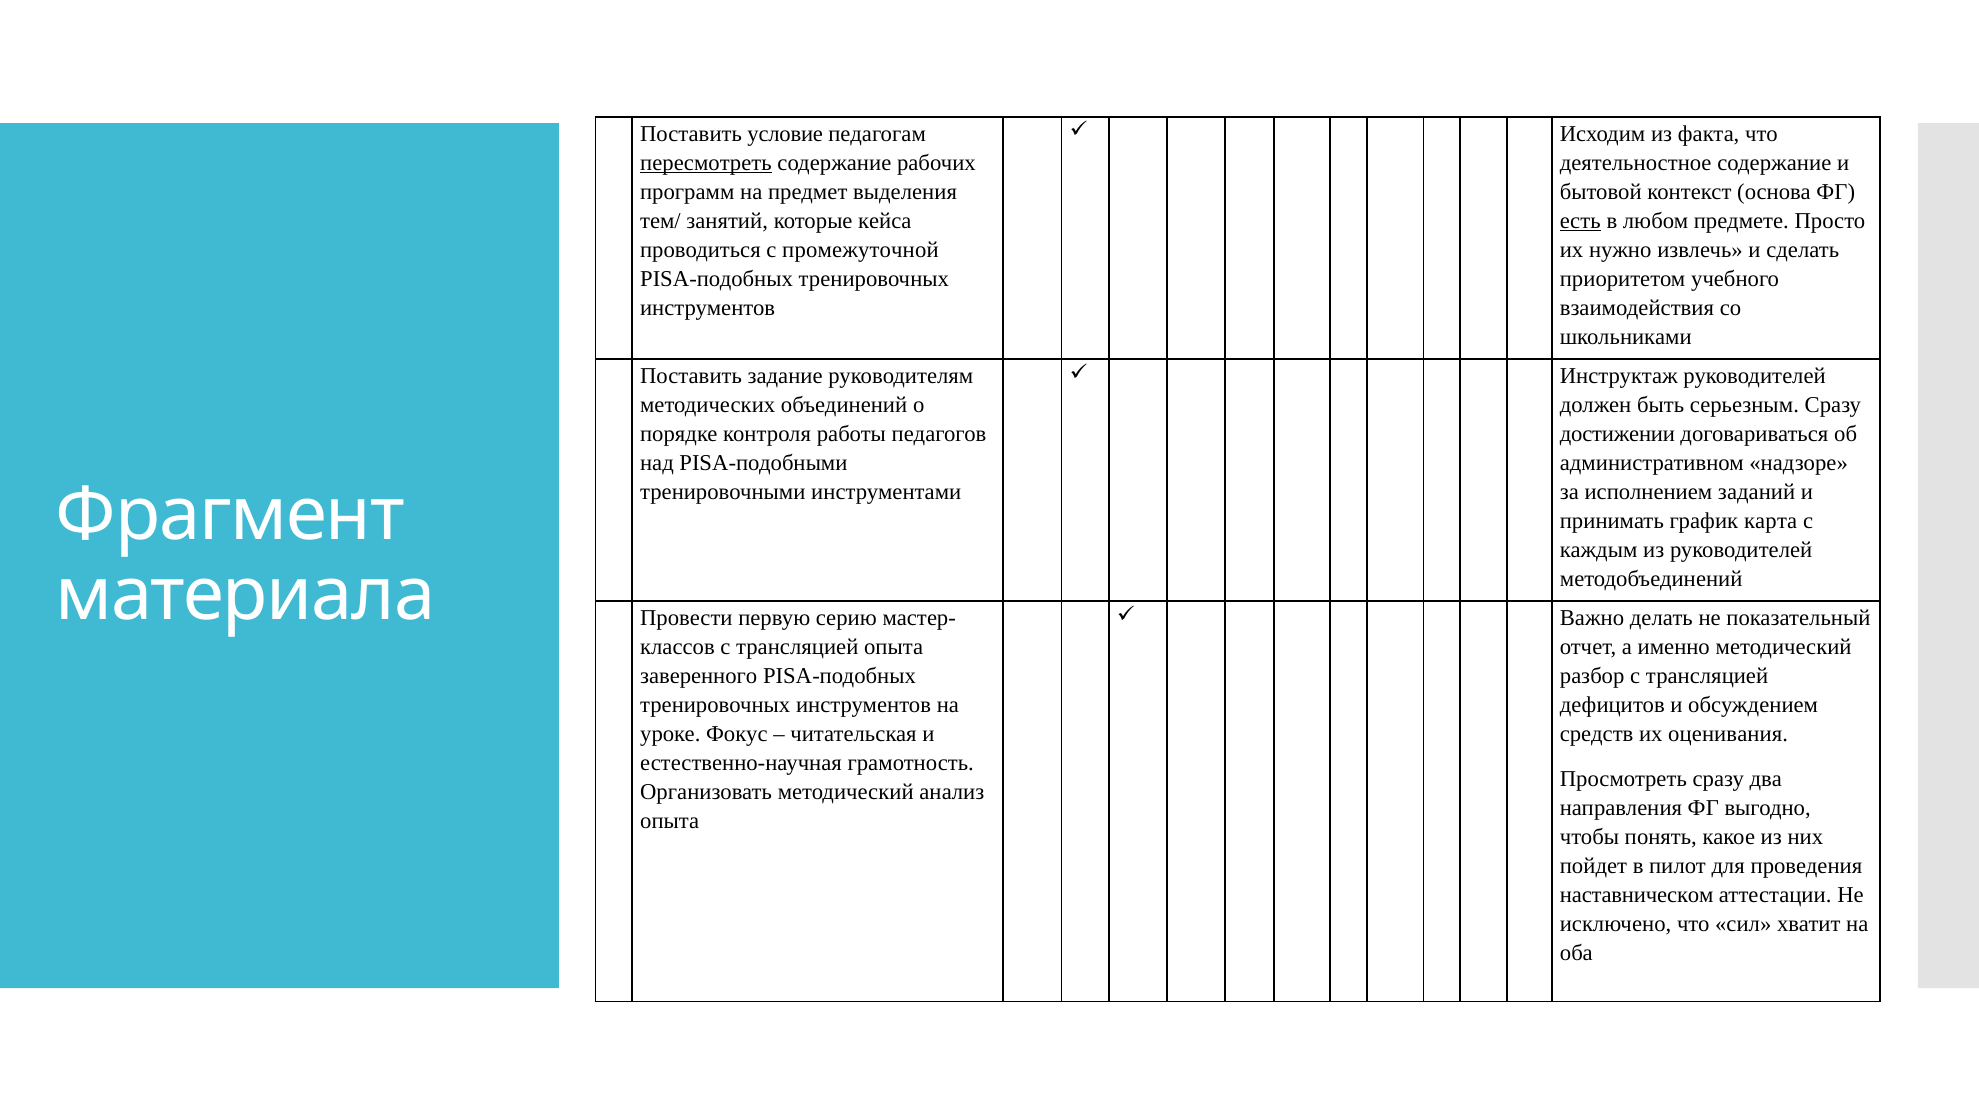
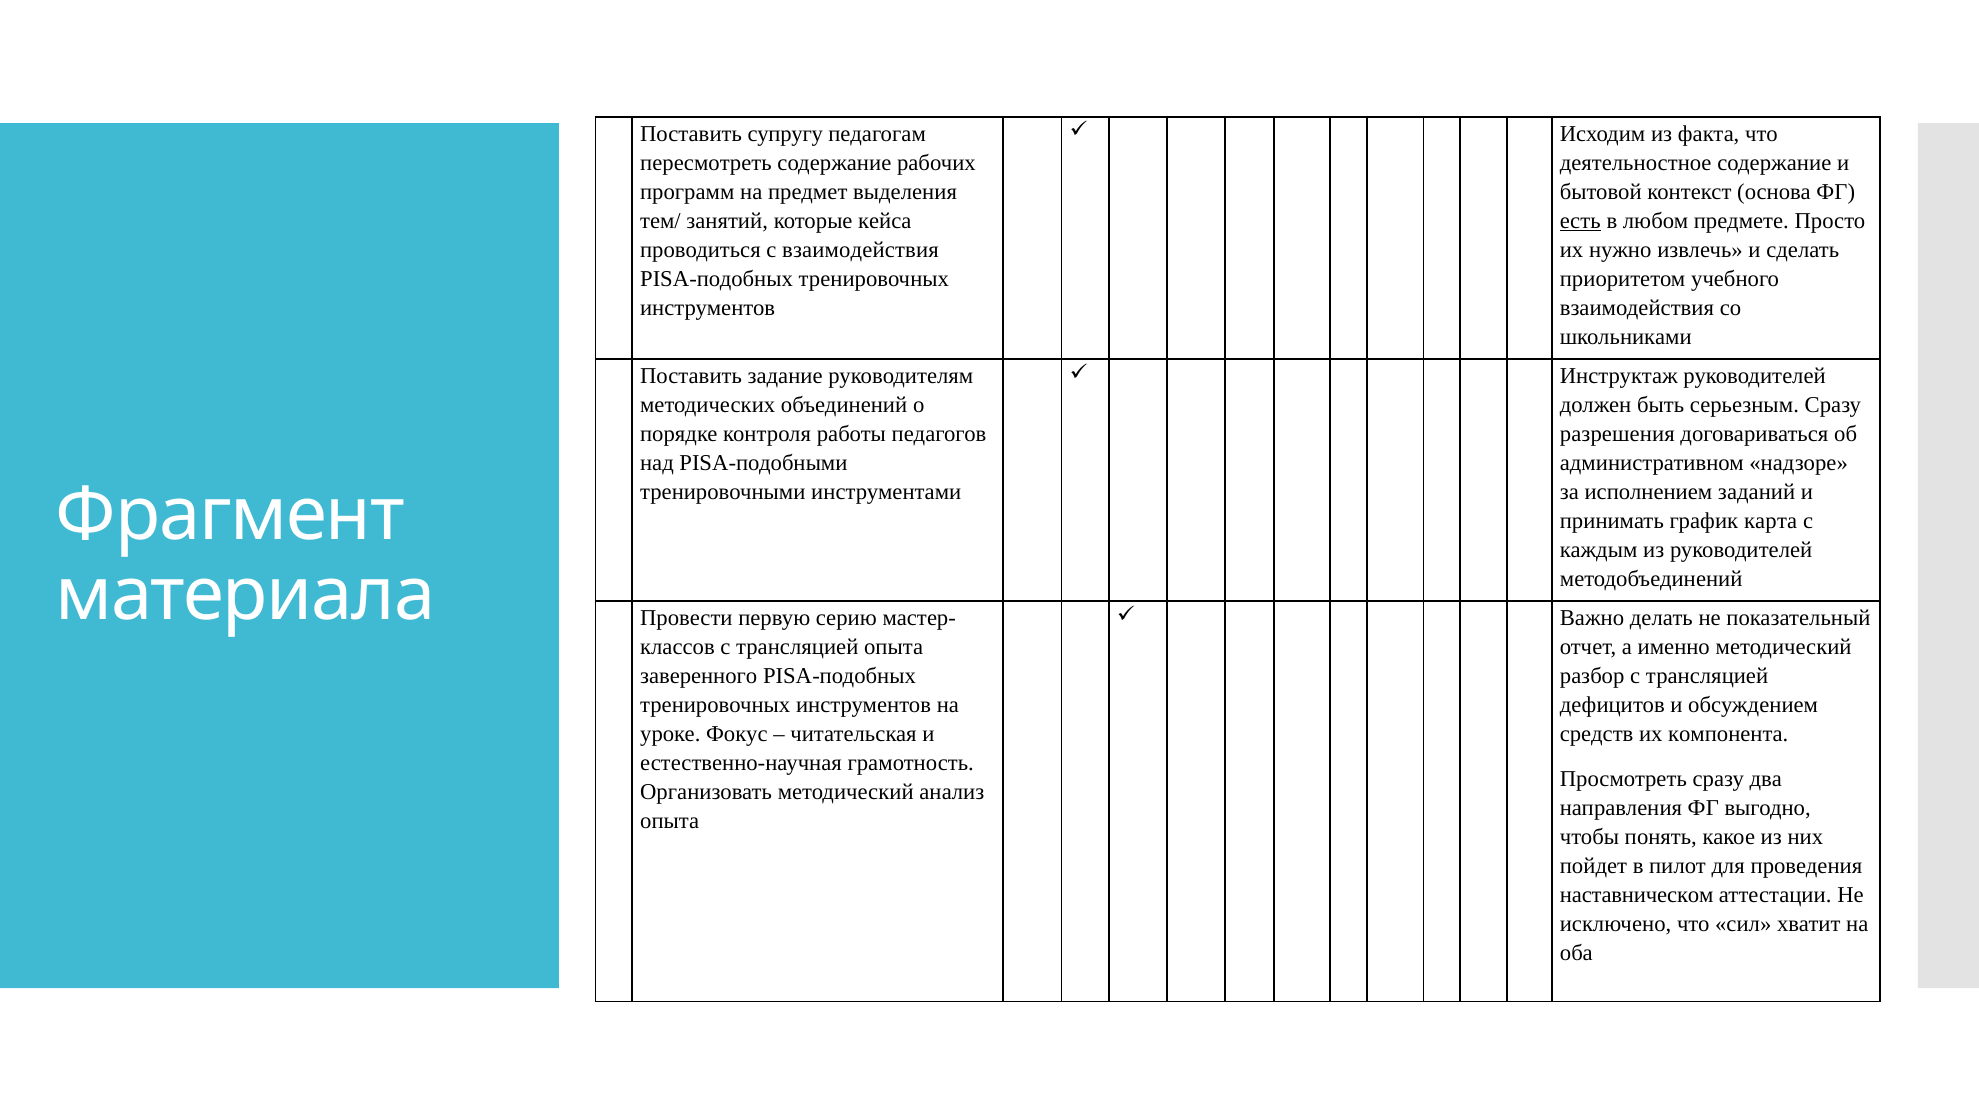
условие: условие -> супругу
пересмотреть underline: present -> none
с промежуточной: промежуточной -> взаимодействия
достижении: достижении -> разрешения
оценивания: оценивания -> компонента
